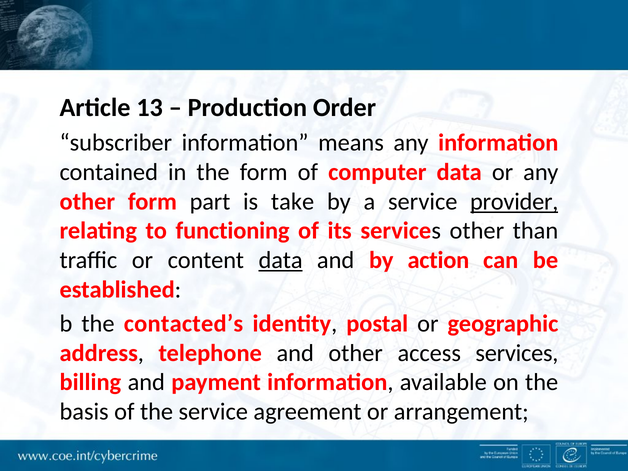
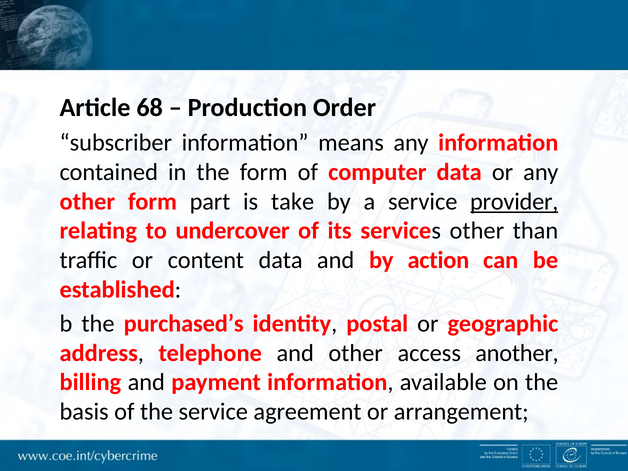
13: 13 -> 68
functioning: functioning -> undercover
data at (281, 260) underline: present -> none
contacted’s: contacted’s -> purchased’s
access services: services -> another
